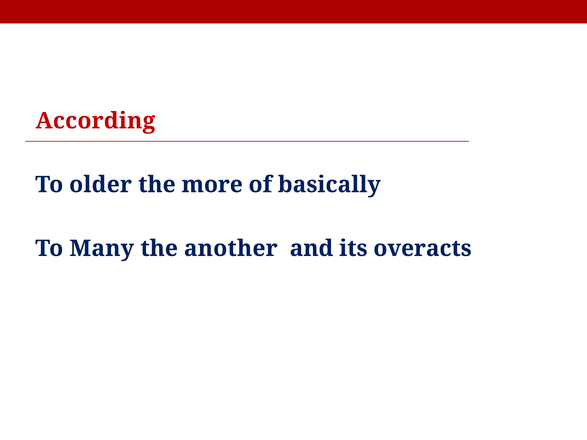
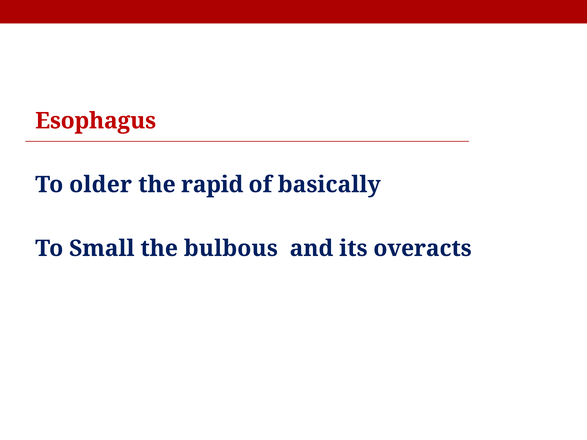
According: According -> Esophagus
more: more -> rapid
Many: Many -> Small
another: another -> bulbous
